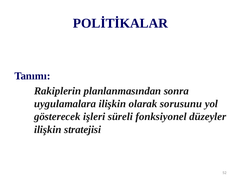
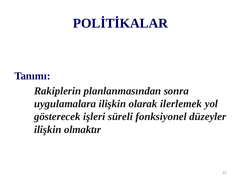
sorusunu: sorusunu -> ilerlemek
stratejisi: stratejisi -> olmaktır
